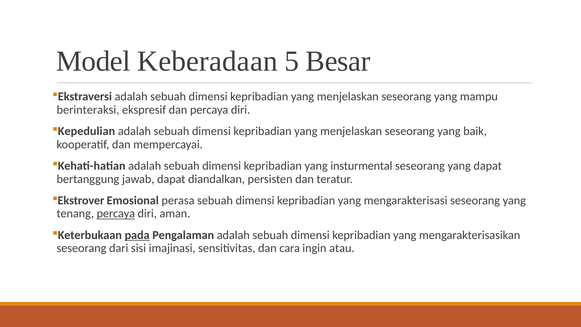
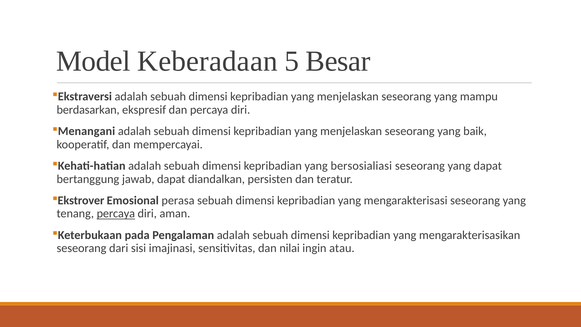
berinteraksi: berinteraksi -> berdasarkan
Kepedulian: Kepedulian -> Menangani
insturmental: insturmental -> bersosialiasi
pada underline: present -> none
cara: cara -> nilai
